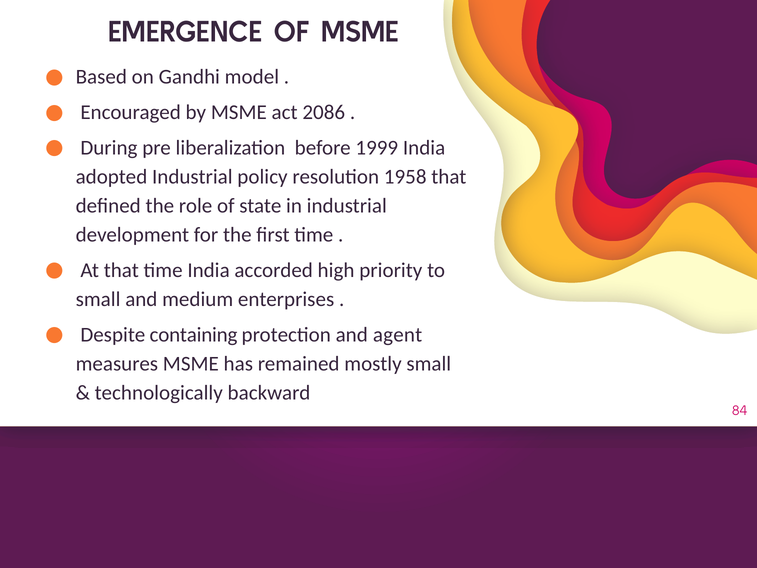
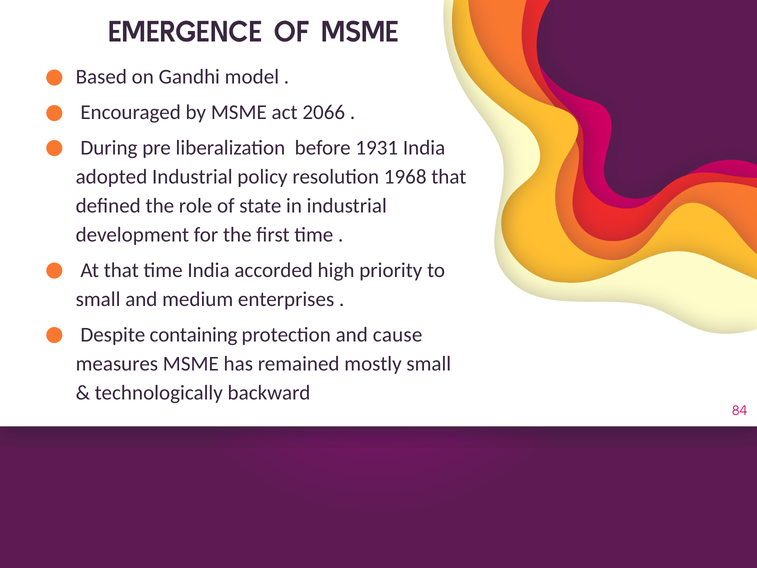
2086: 2086 -> 2066
1999: 1999 -> 1931
1958: 1958 -> 1968
agent: agent -> cause
